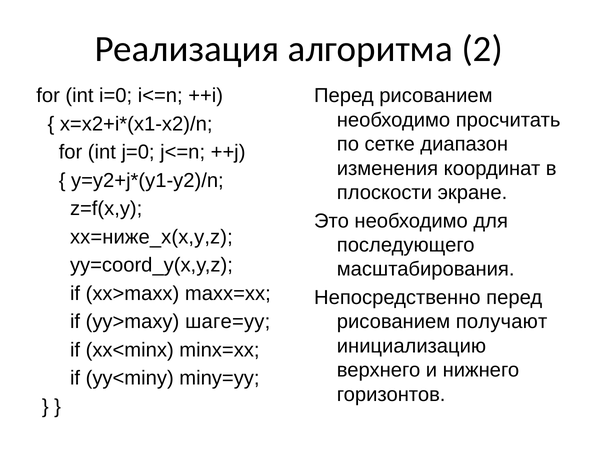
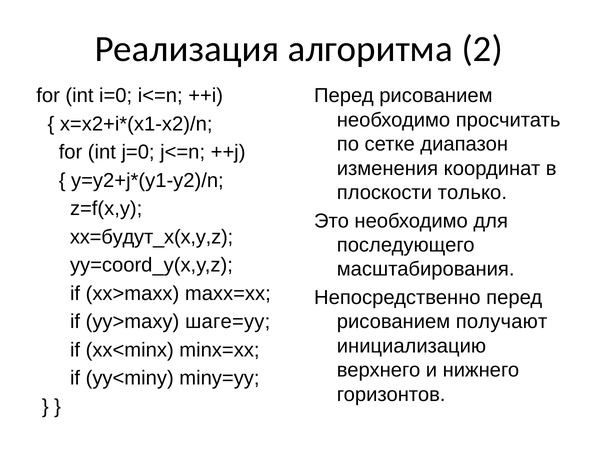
экране: экране -> только
xx=ниже_x(x,y,z: xx=ниже_x(x,y,z -> xx=будут_x(x,y,z
